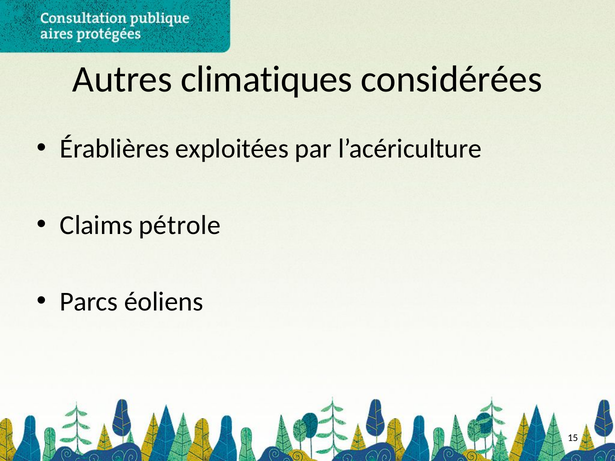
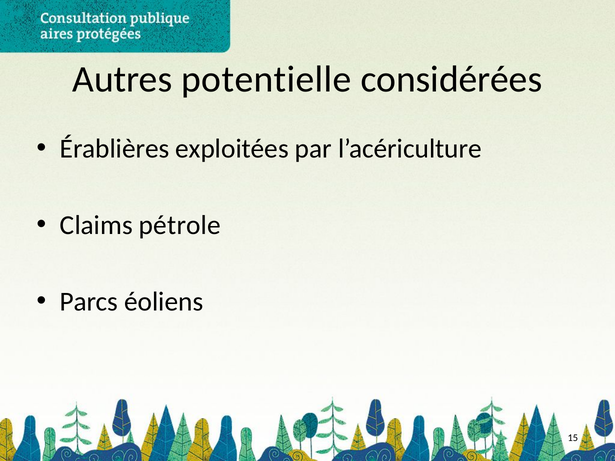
climatiques: climatiques -> potentielle
